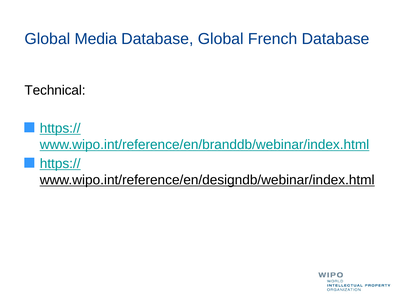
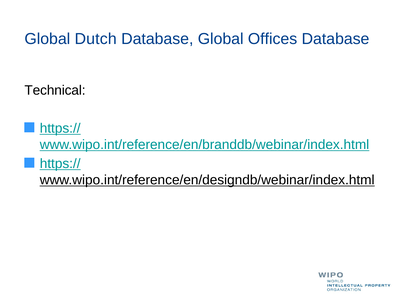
Media: Media -> Dutch
French: French -> Offices
